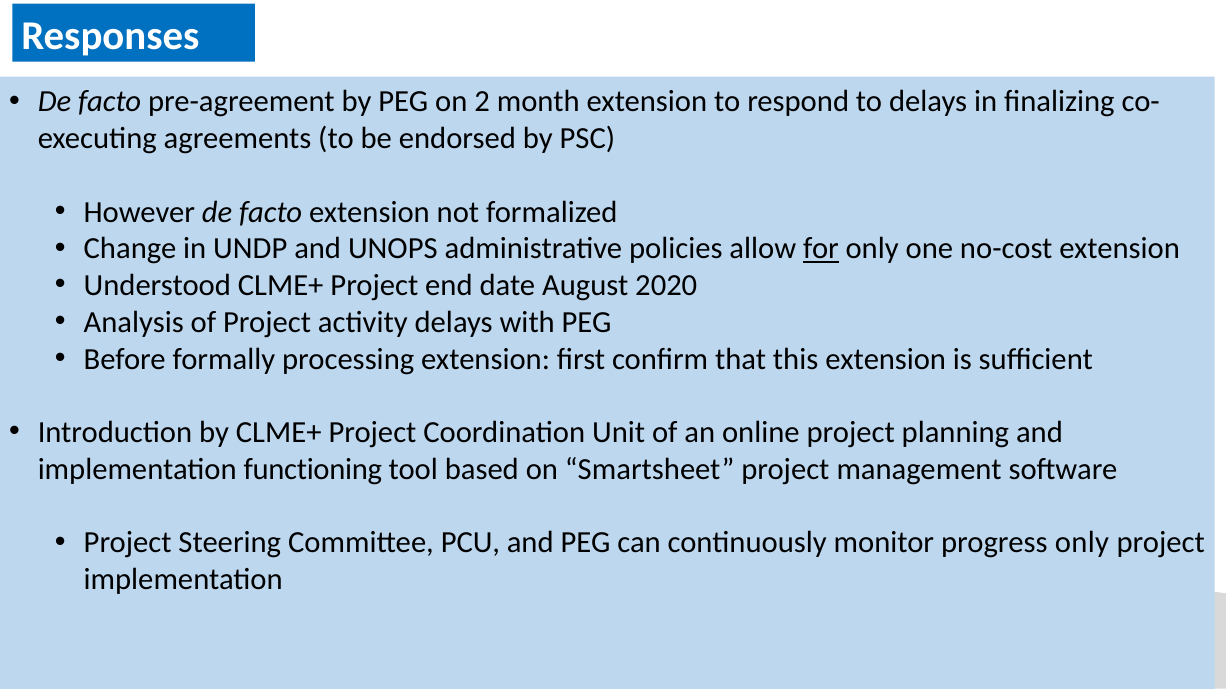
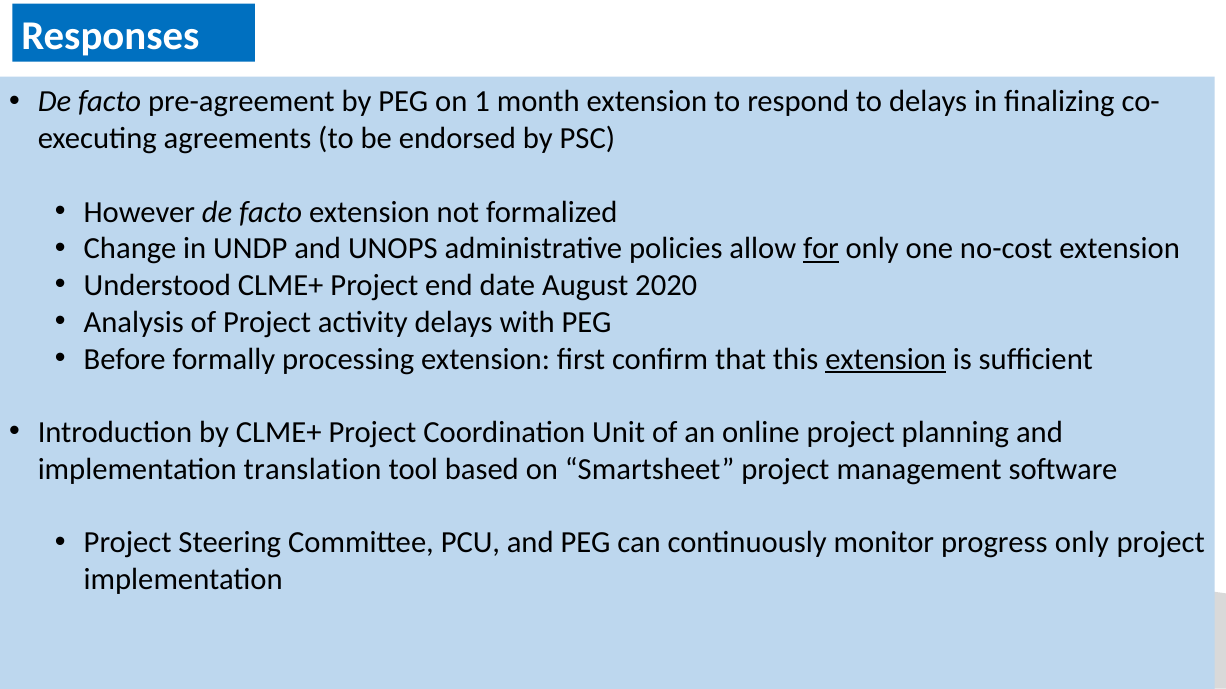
2: 2 -> 1
extension at (886, 359) underline: none -> present
functioning: functioning -> translation
